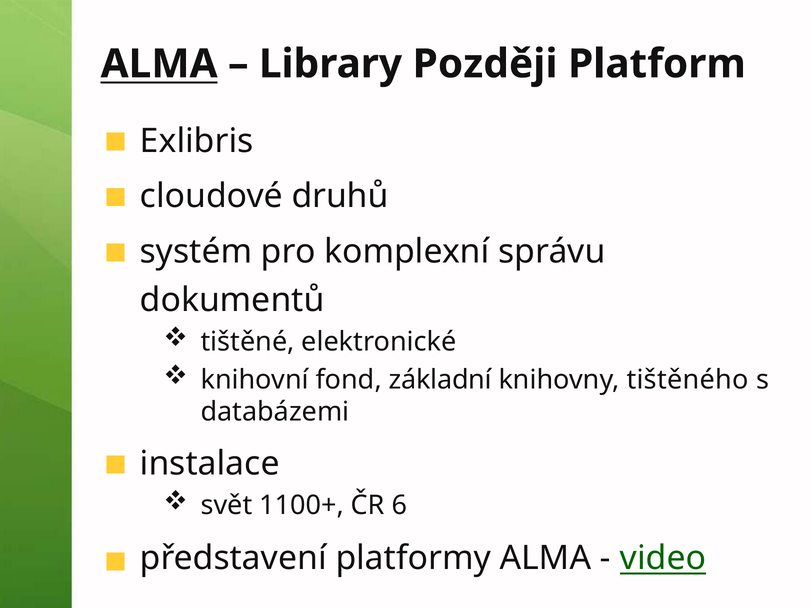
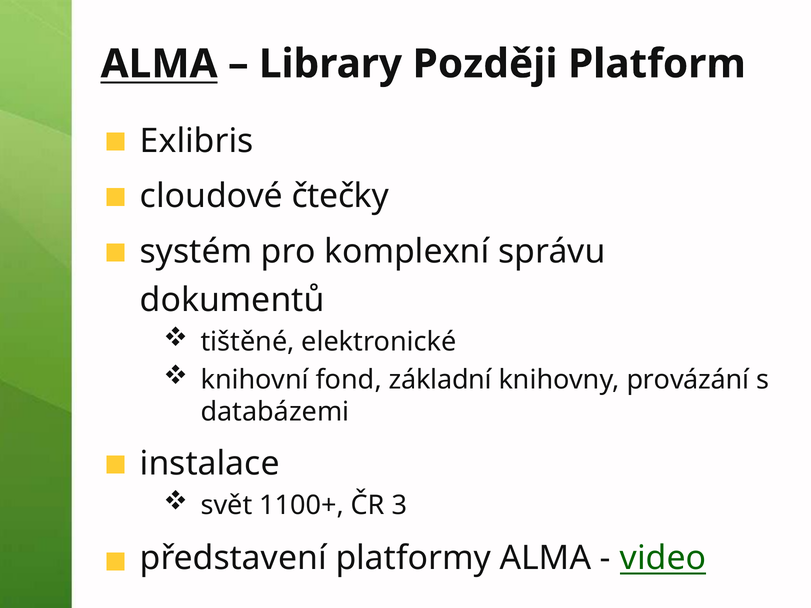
druhů: druhů -> čtečky
tištěného: tištěného -> provázání
6: 6 -> 3
